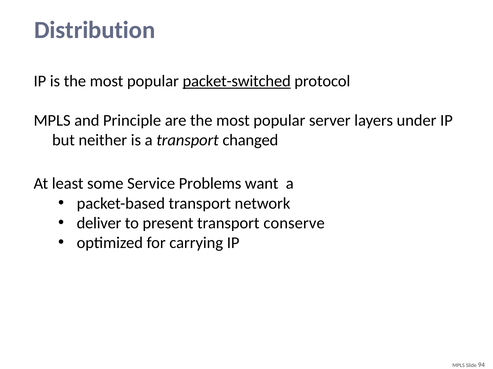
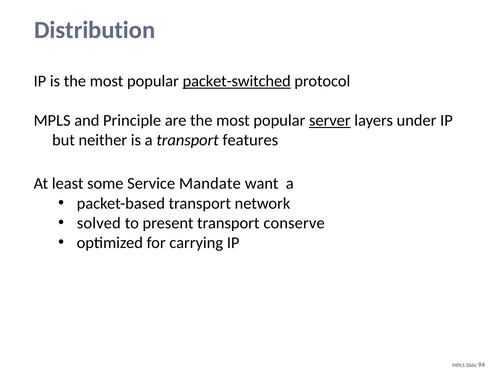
server underline: none -> present
changed: changed -> features
Problems: Problems -> Mandate
deliver: deliver -> solved
